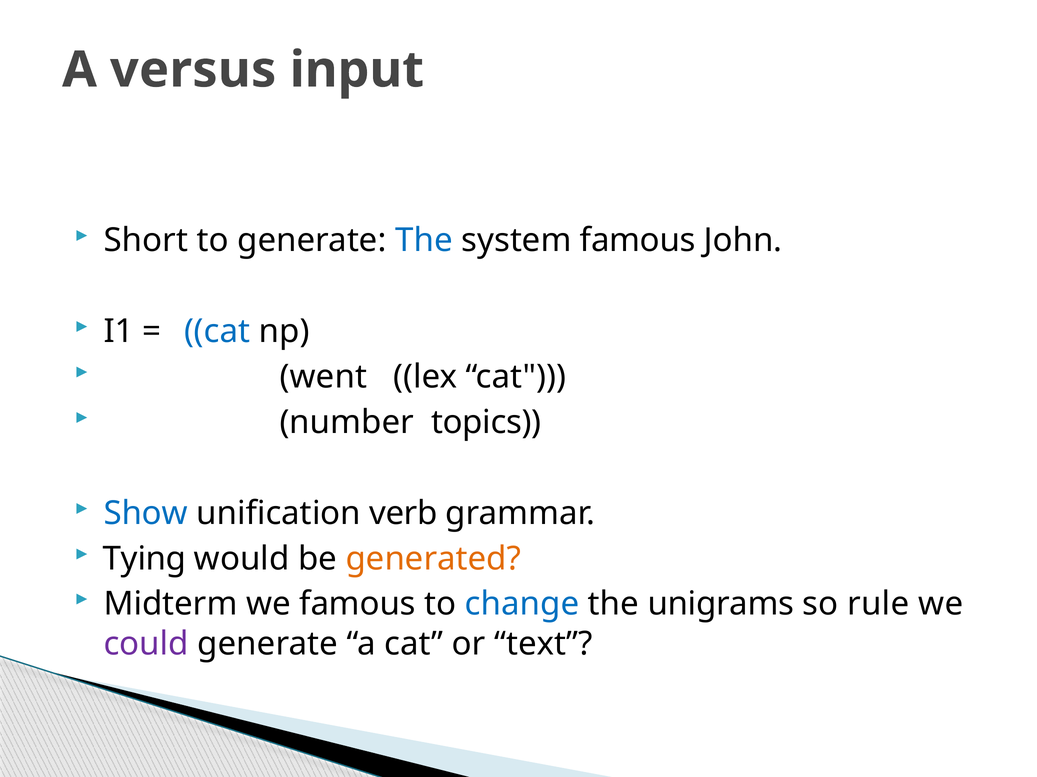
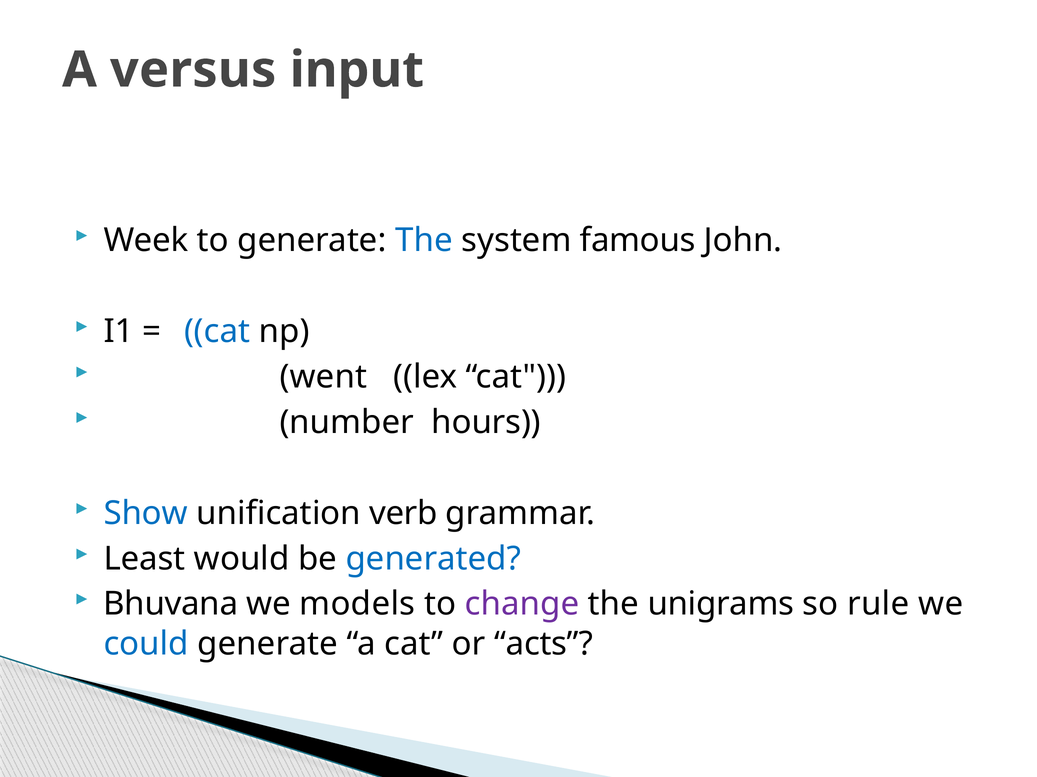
Short: Short -> Week
topics: topics -> hours
Tying: Tying -> Least
generated colour: orange -> blue
Midterm: Midterm -> Bhuvana
we famous: famous -> models
change colour: blue -> purple
could colour: purple -> blue
text: text -> acts
